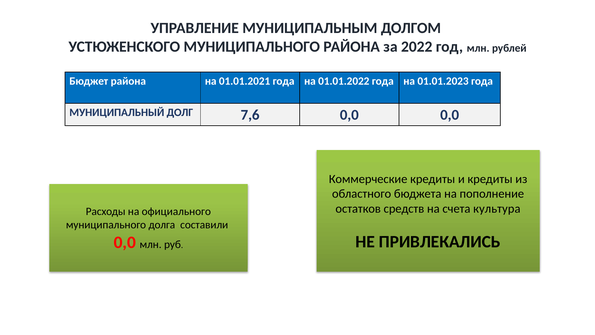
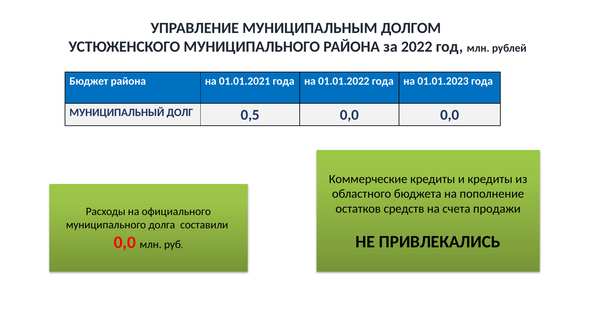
7,6: 7,6 -> 0,5
культура: культура -> продажи
